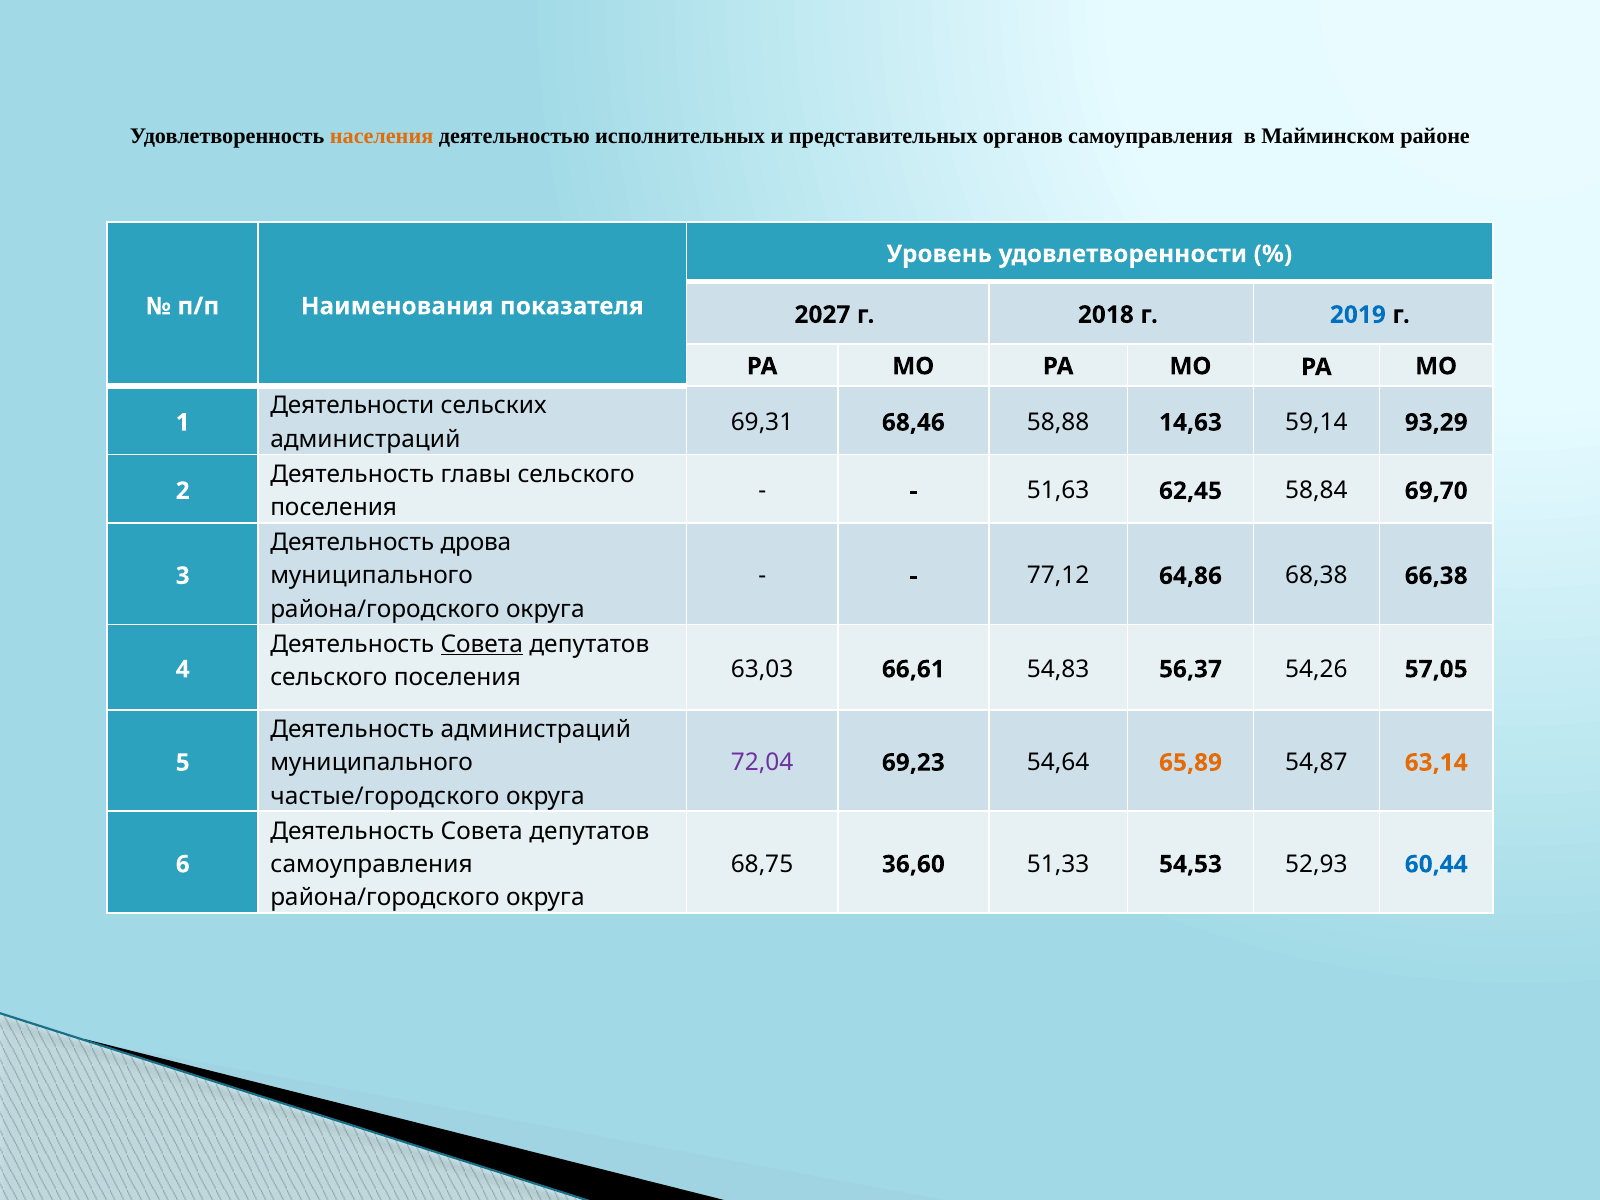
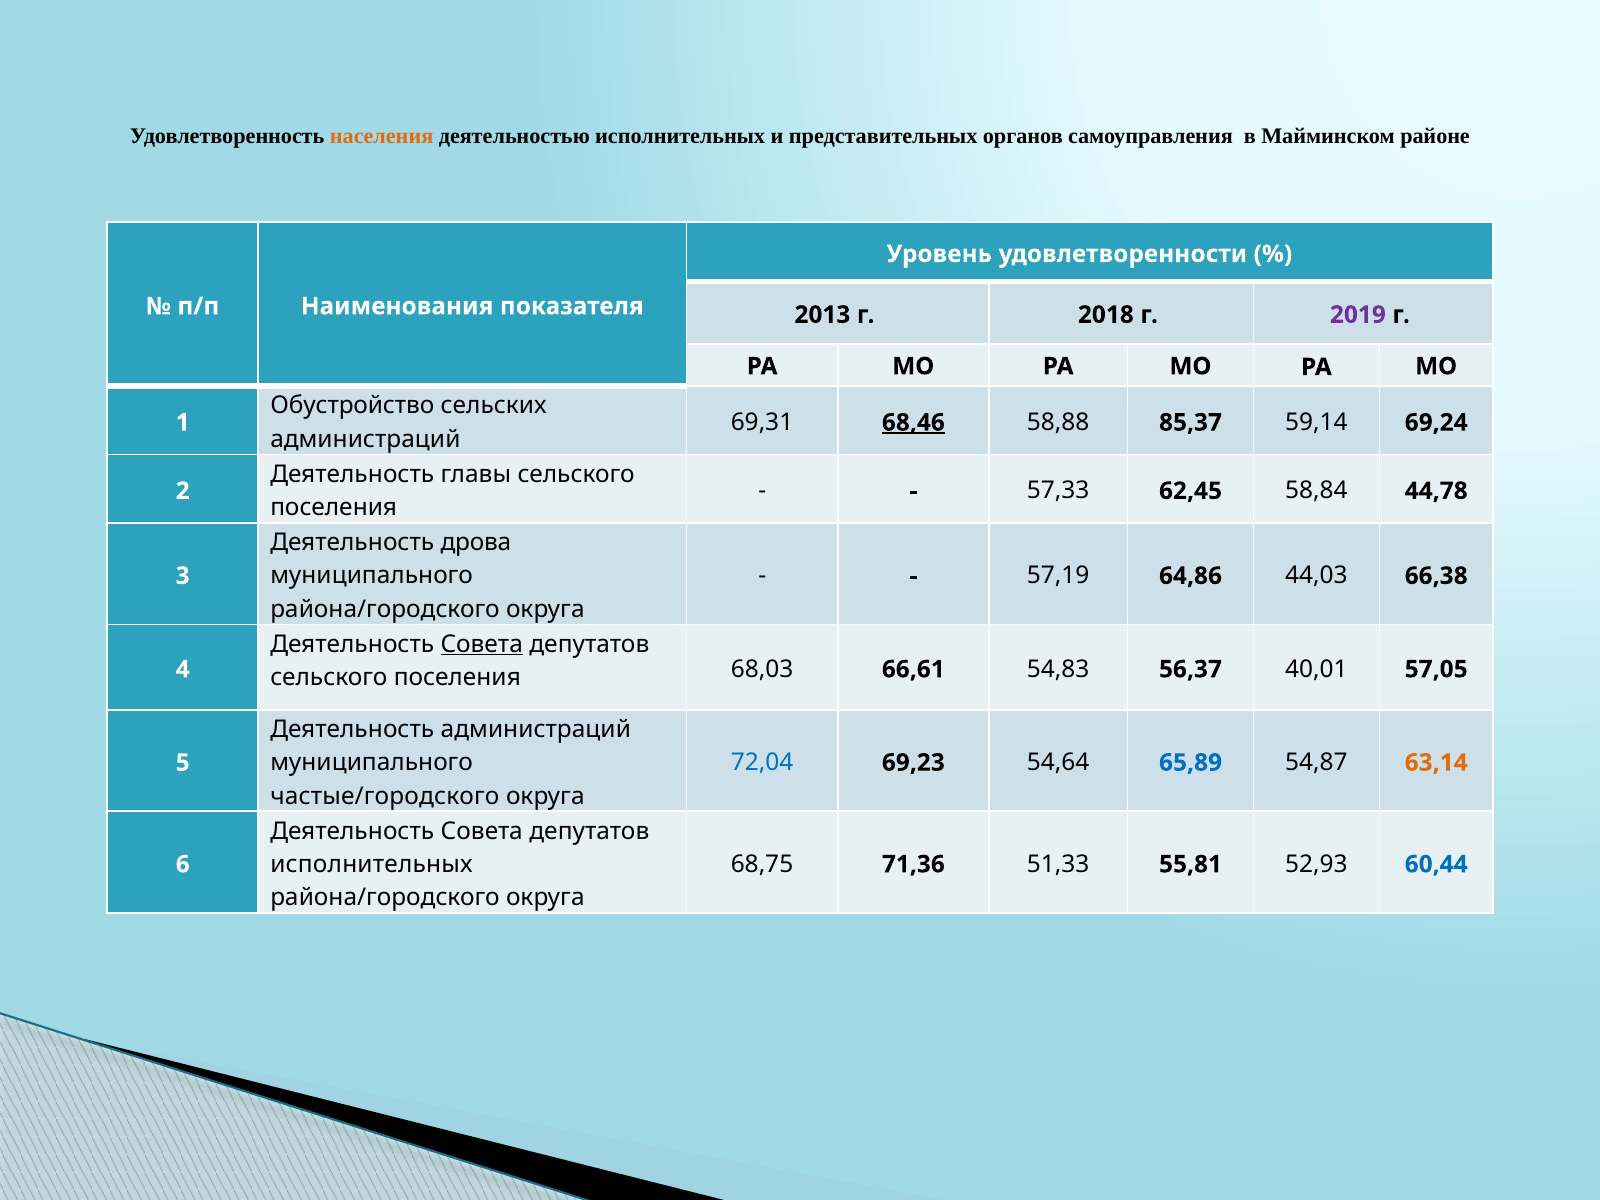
2027: 2027 -> 2013
2019 colour: blue -> purple
Деятельности: Деятельности -> Обустройство
68,46 underline: none -> present
14,63: 14,63 -> 85,37
93,29: 93,29 -> 69,24
51,63: 51,63 -> 57,33
69,70: 69,70 -> 44,78
77,12: 77,12 -> 57,19
68,38: 68,38 -> 44,03
63,03: 63,03 -> 68,03
54,26: 54,26 -> 40,01
72,04 colour: purple -> blue
65,89 colour: orange -> blue
самоуправления at (372, 864): самоуправления -> исполнительных
36,60: 36,60 -> 71,36
54,53: 54,53 -> 55,81
